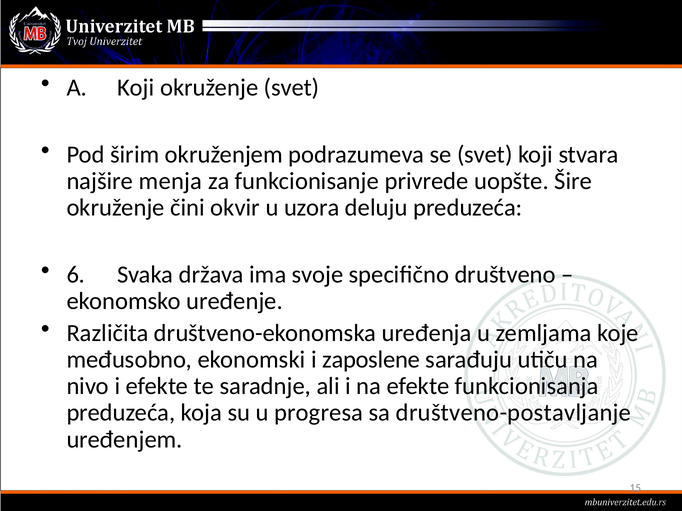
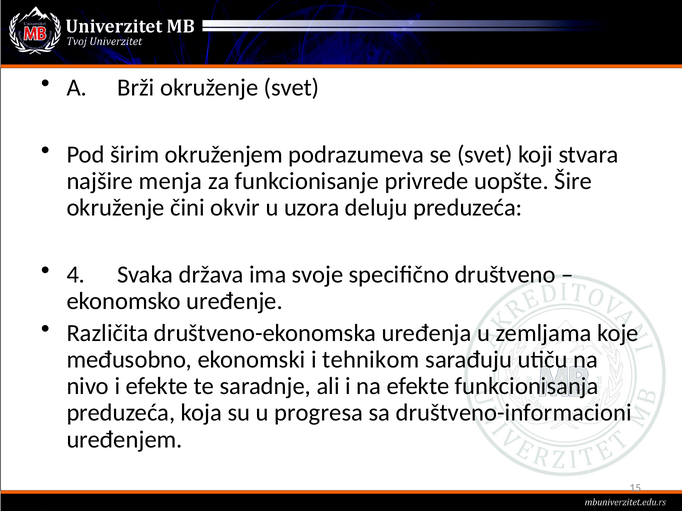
A Koji: Koji -> Brži
6: 6 -> 4
zaposlene: zaposlene -> tehnikom
društveno-postavljanje: društveno-postavljanje -> društveno-informacioni
